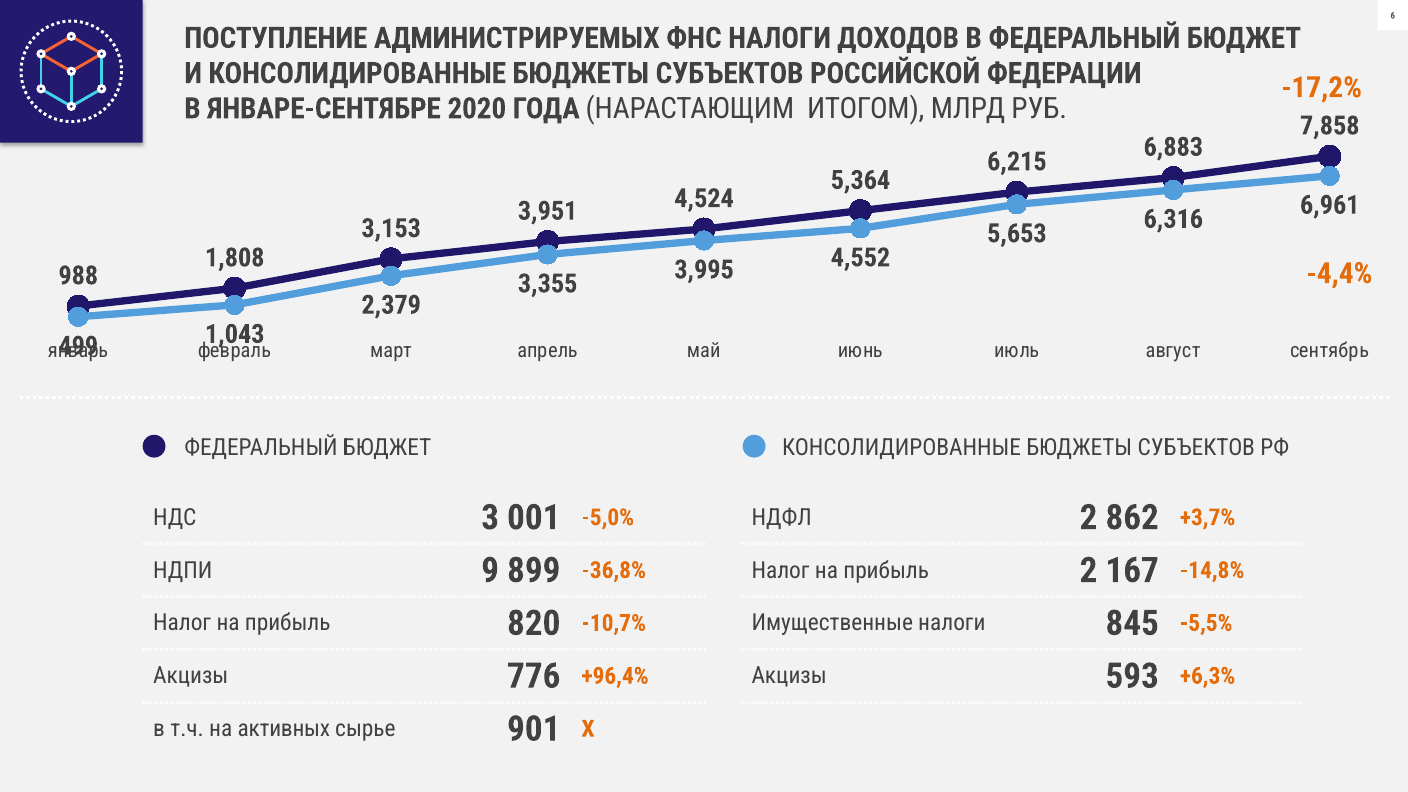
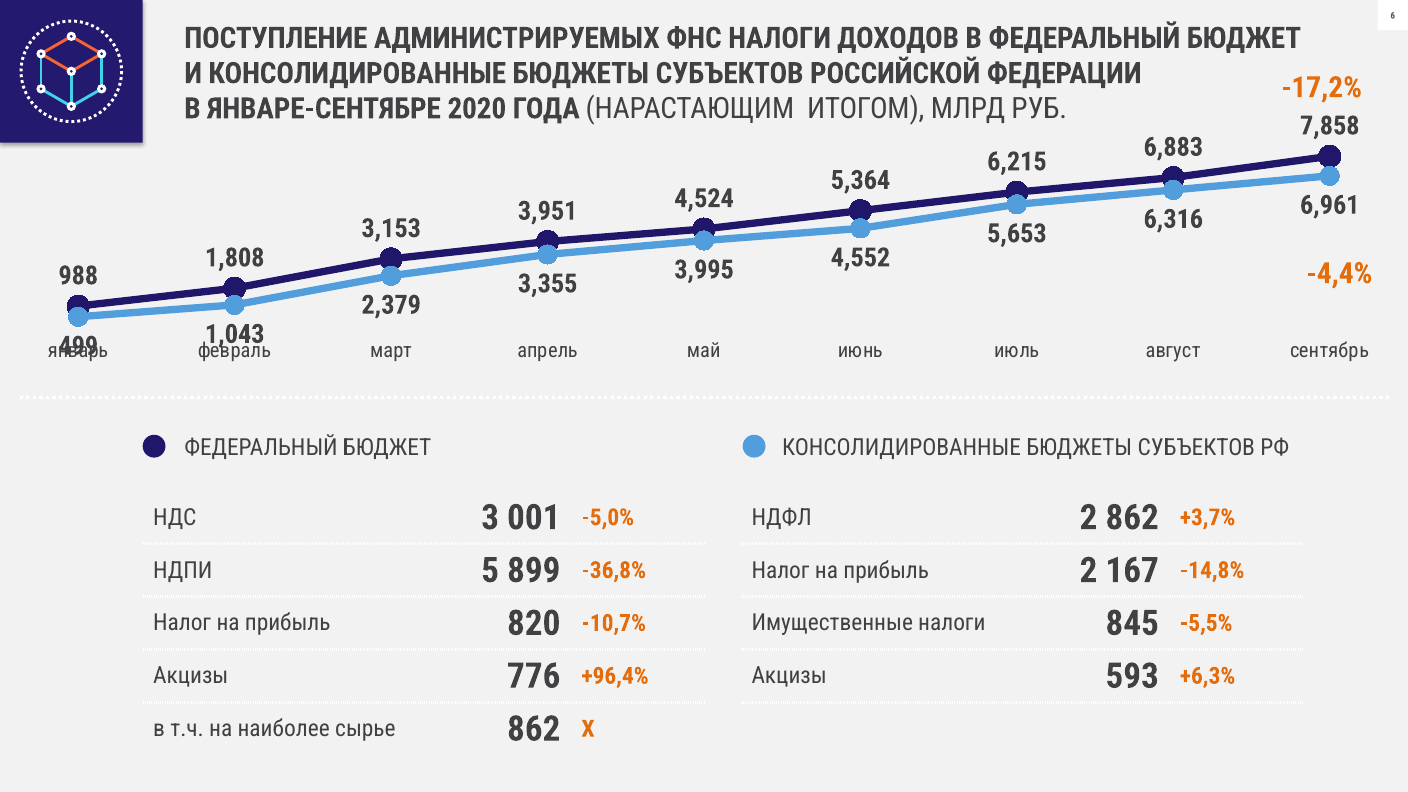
9: 9 -> 5
активных: активных -> наиболее
сырье 901: 901 -> 862
